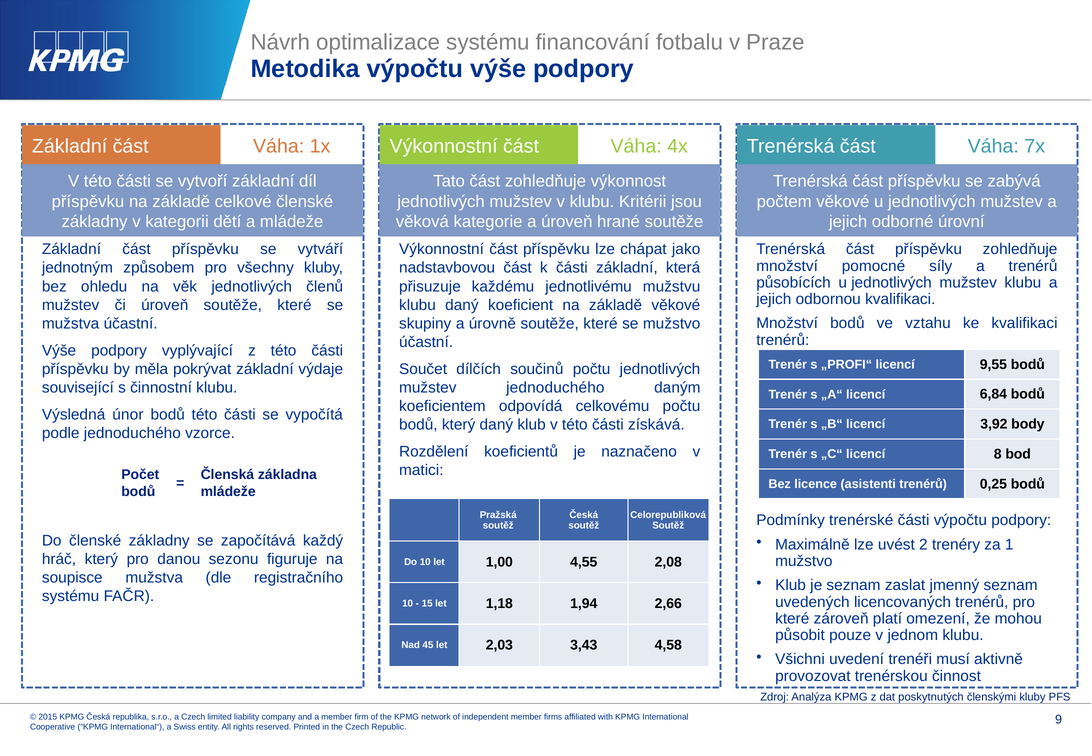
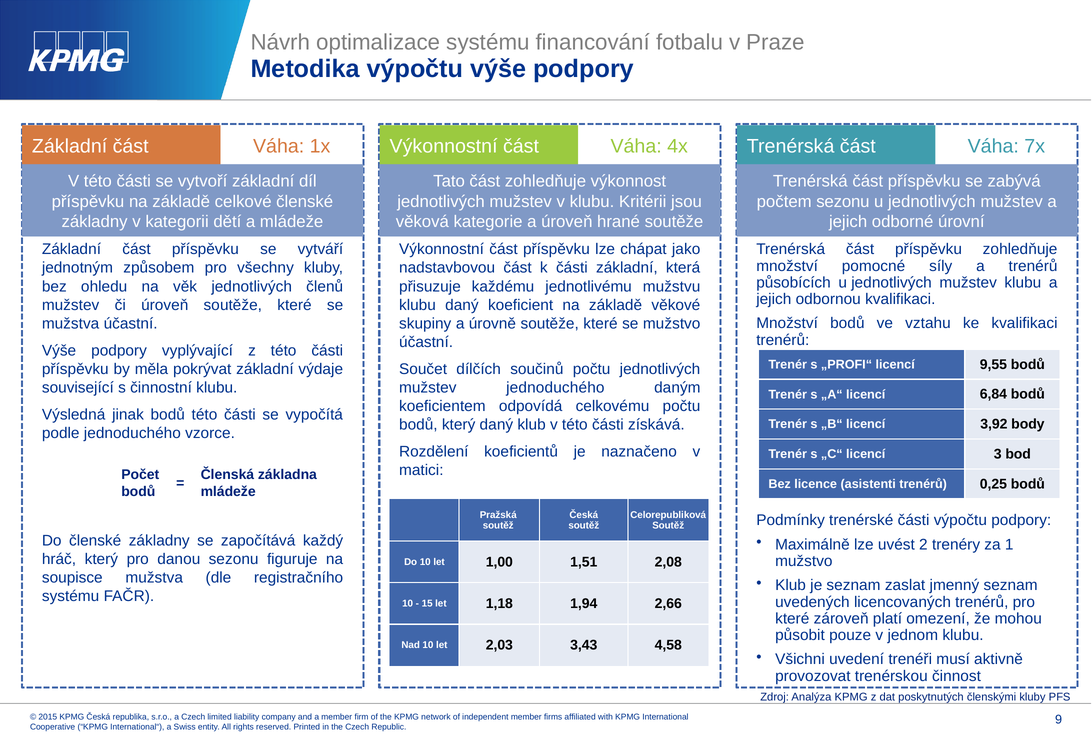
počtem věkové: věkové -> sezonu
únor: únor -> jinak
8: 8 -> 3
4,55: 4,55 -> 1,51
Nad 45: 45 -> 10
